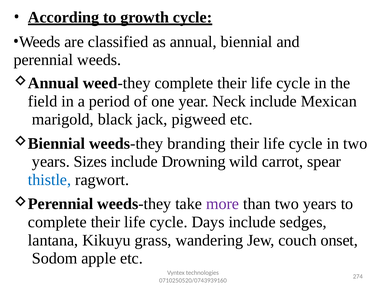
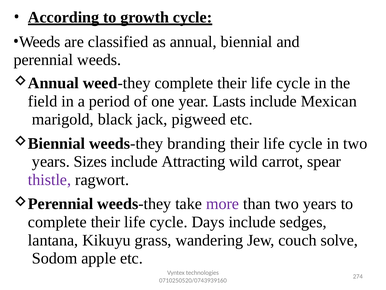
Neck: Neck -> Lasts
Drowning: Drowning -> Attracting
thistle colour: blue -> purple
onset: onset -> solve
